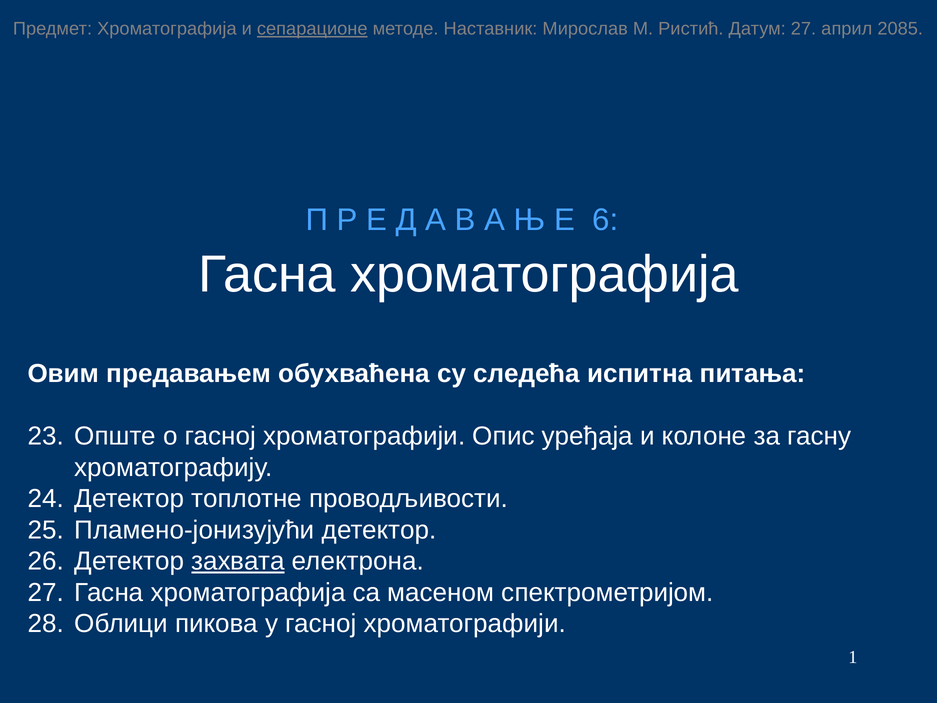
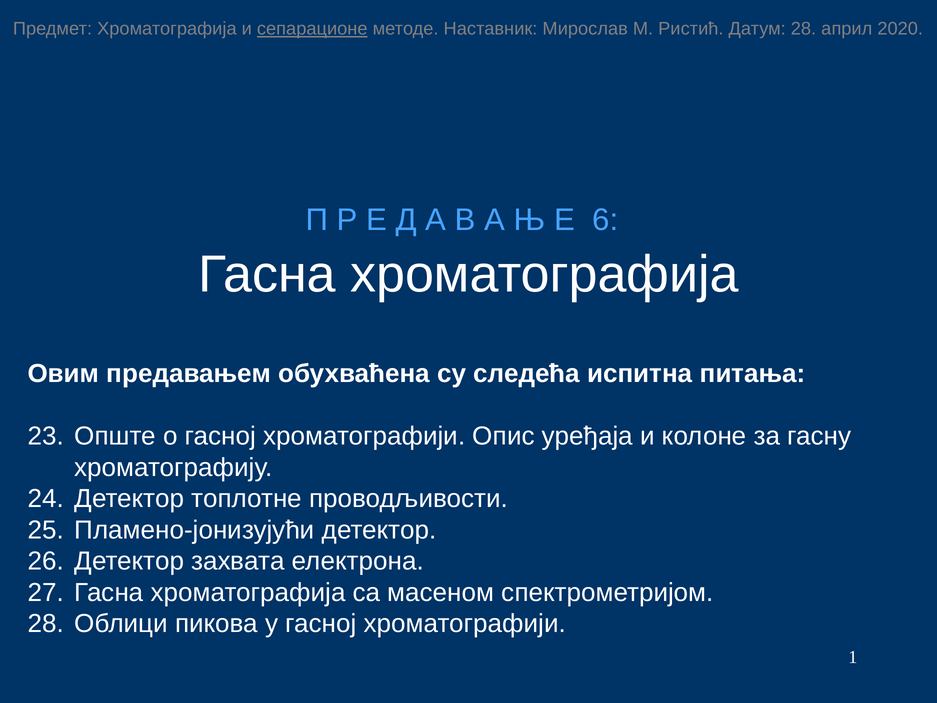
Датум 27: 27 -> 28
2085: 2085 -> 2020
захвата underline: present -> none
